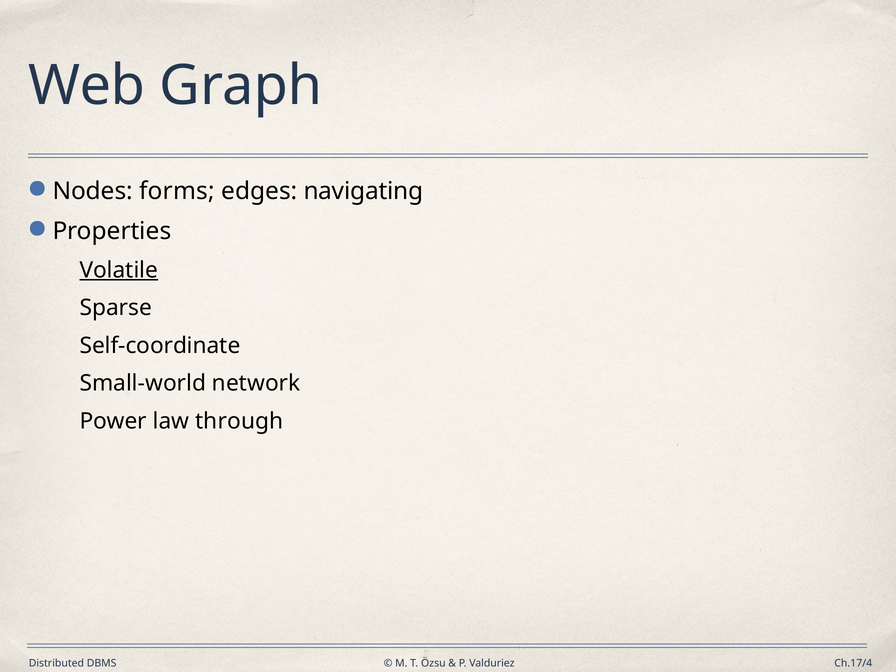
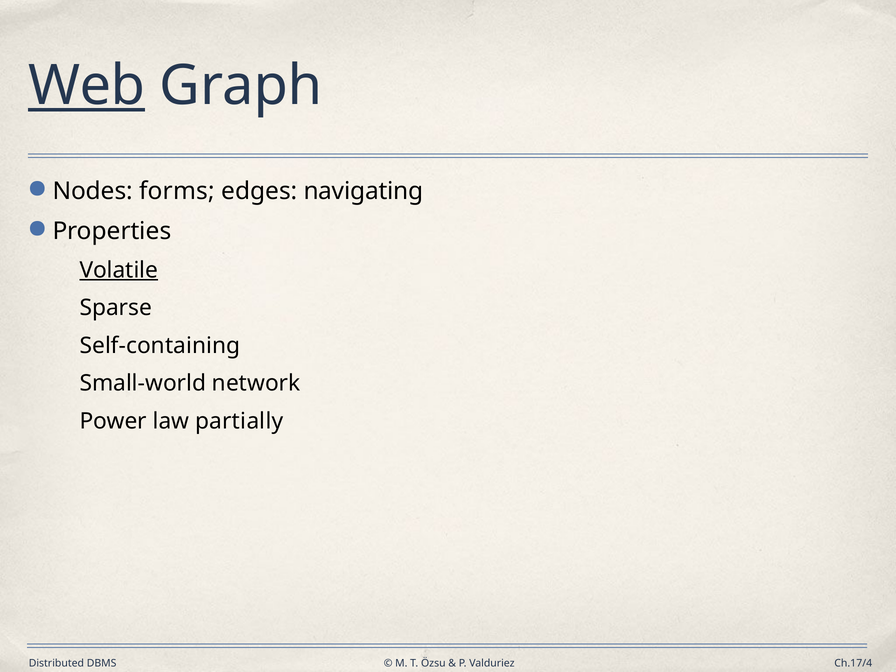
Web underline: none -> present
Self-coordinate: Self-coordinate -> Self-containing
through: through -> partially
